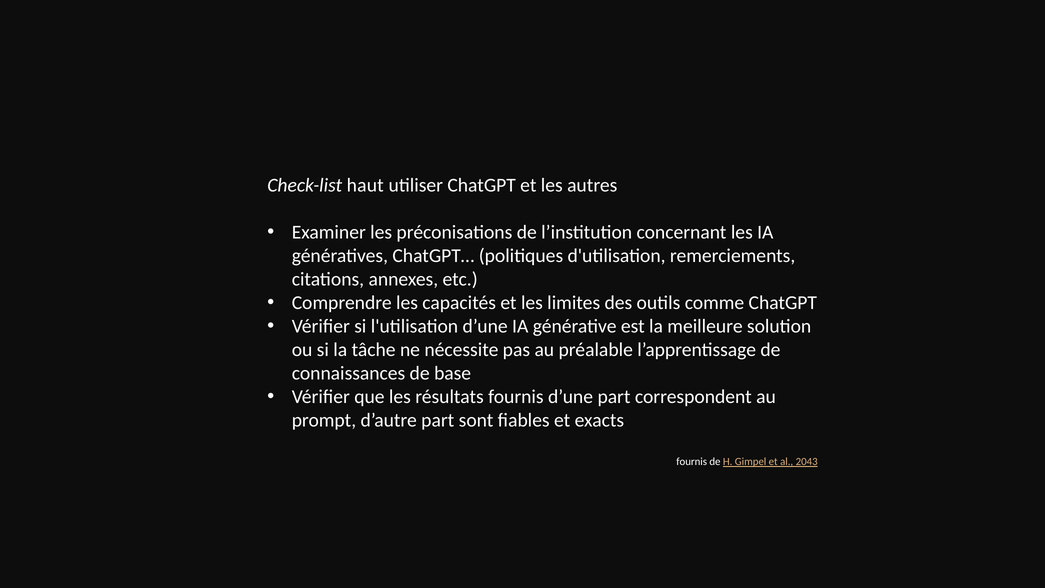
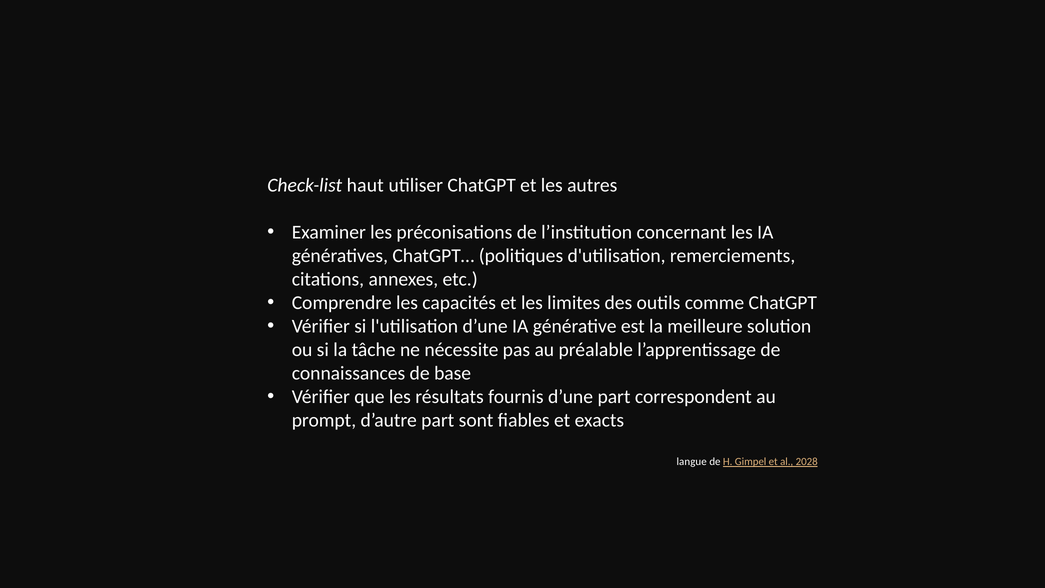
fournis at (692, 462): fournis -> langue
2043: 2043 -> 2028
